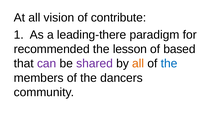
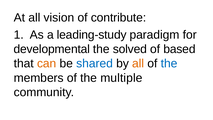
leading-there: leading-there -> leading-study
recommended: recommended -> developmental
lesson: lesson -> solved
can colour: purple -> orange
shared colour: purple -> blue
dancers: dancers -> multiple
